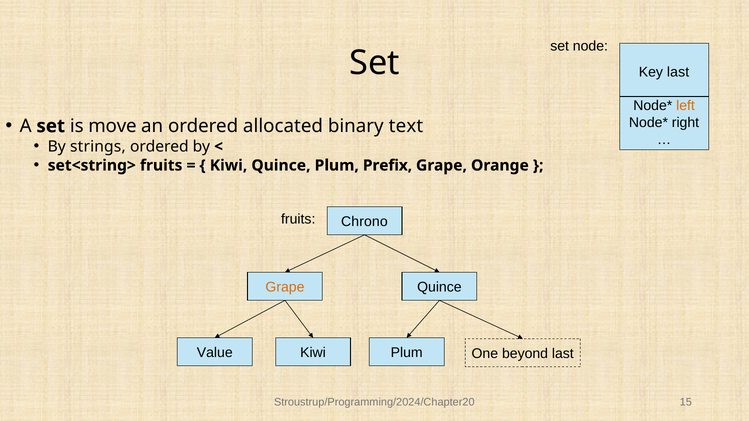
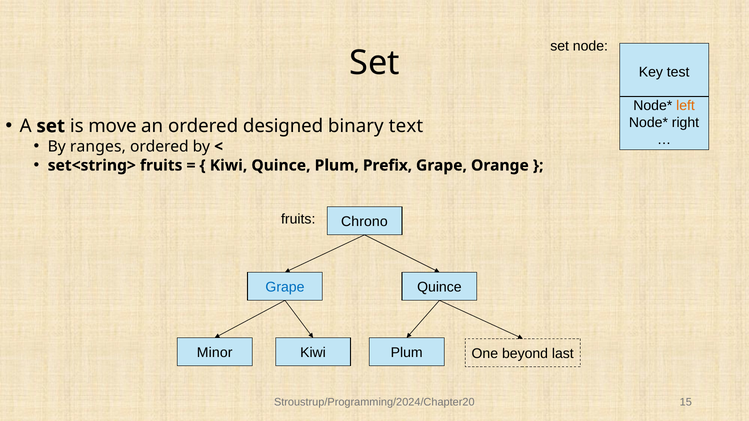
Key last: last -> test
allocated: allocated -> designed
strings: strings -> ranges
Grape at (285, 287) colour: orange -> blue
Value: Value -> Minor
